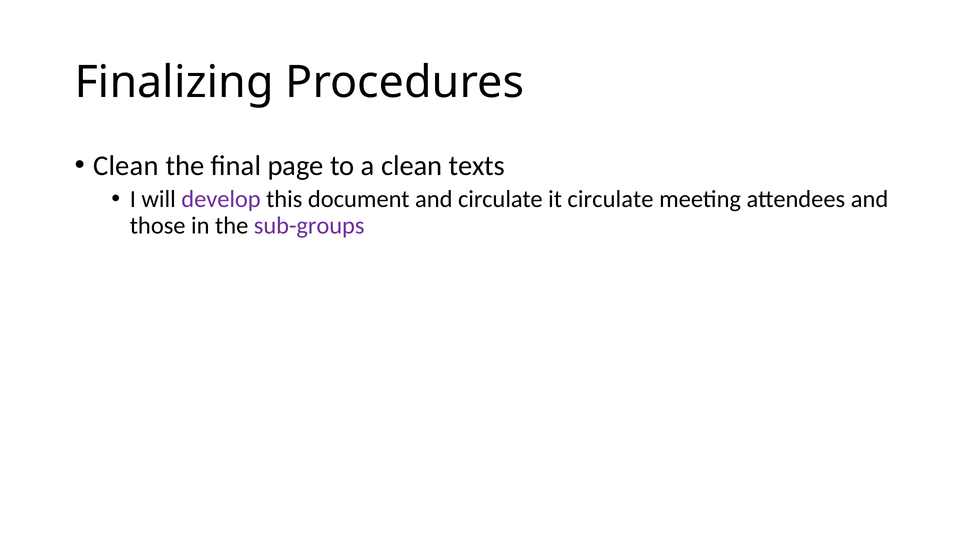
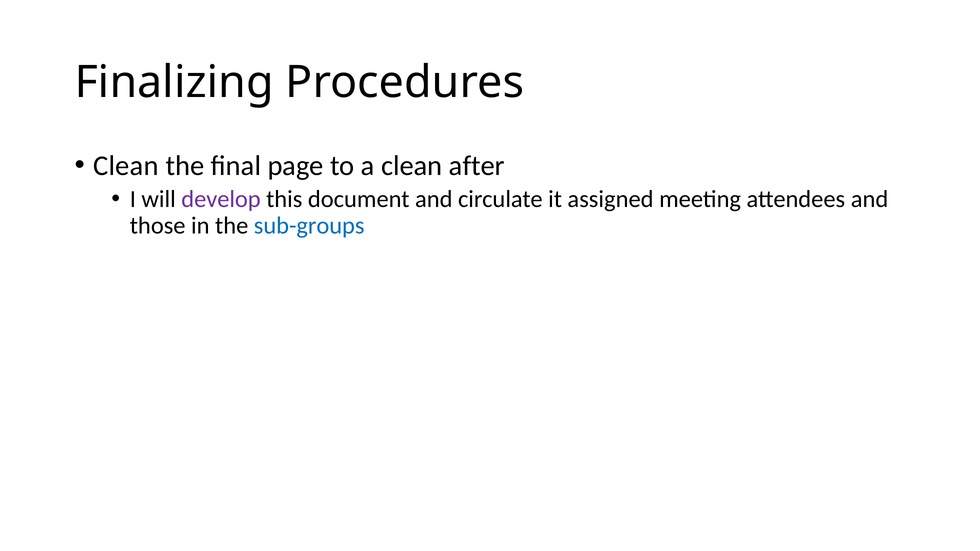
texts: texts -> after
it circulate: circulate -> assigned
sub-groups colour: purple -> blue
